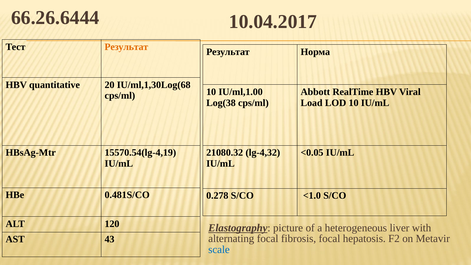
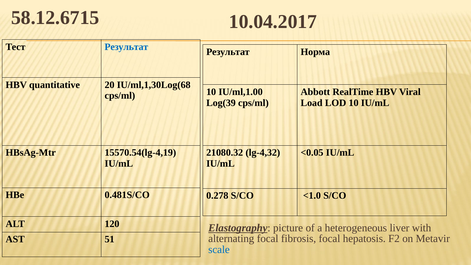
66.26.6444: 66.26.6444 -> 58.12.6715
Результат at (126, 47) colour: orange -> blue
Log(38: Log(38 -> Log(39
43: 43 -> 51
